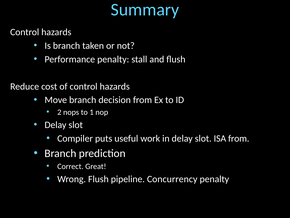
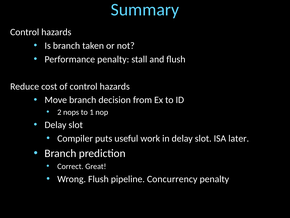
ISA from: from -> later
